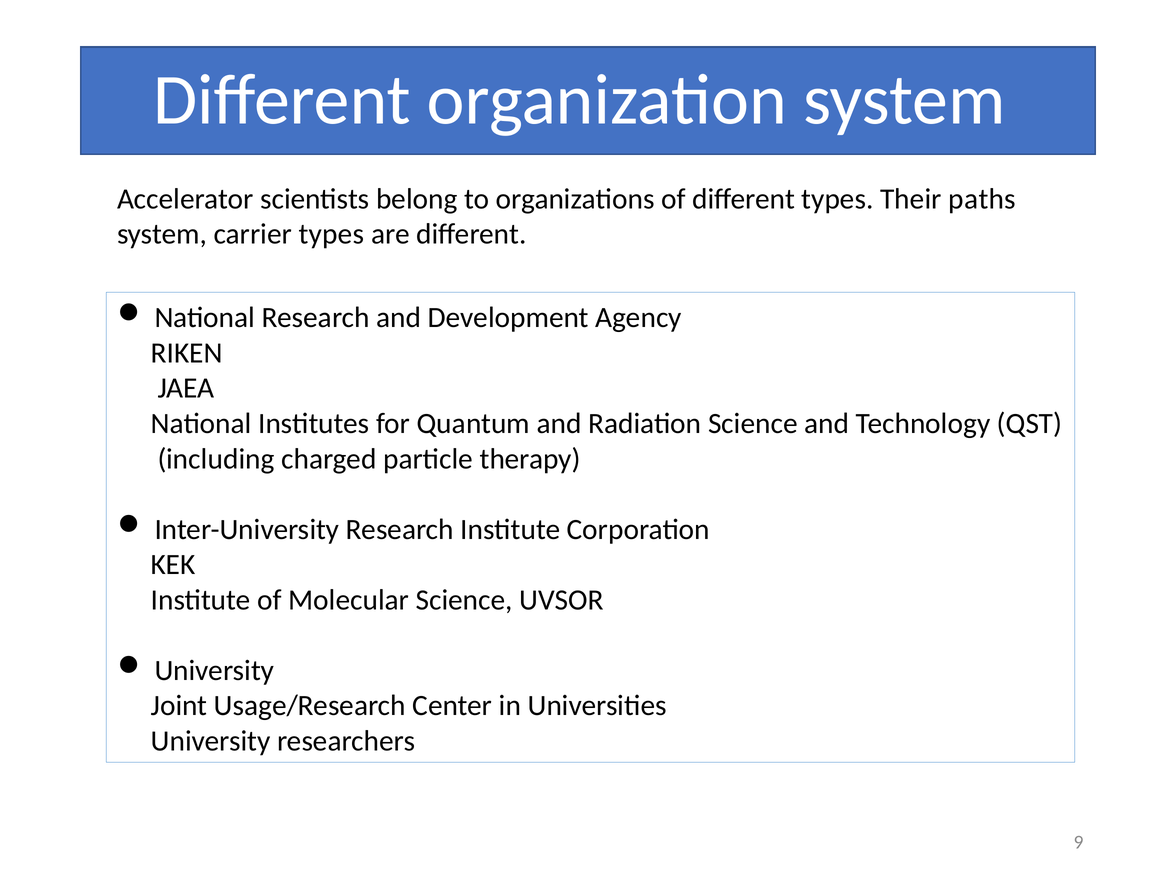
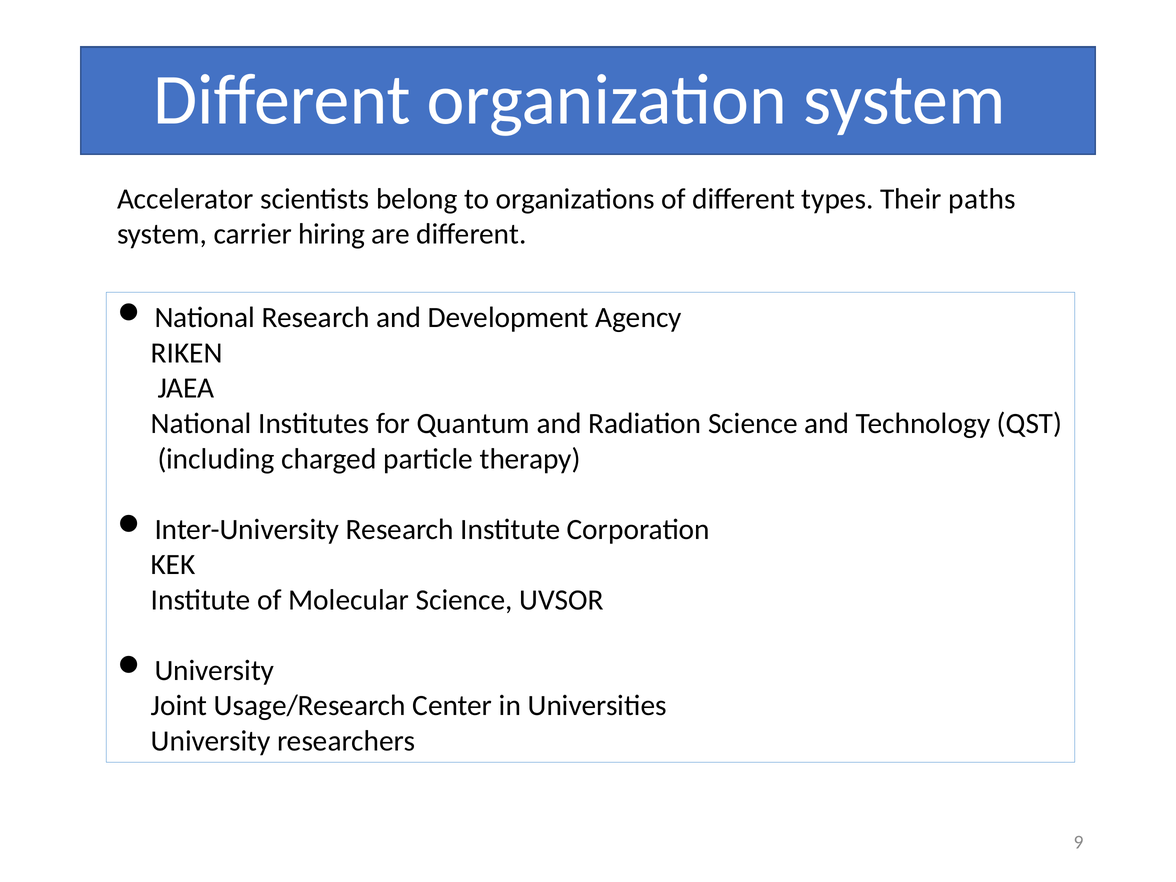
carrier types: types -> hiring
